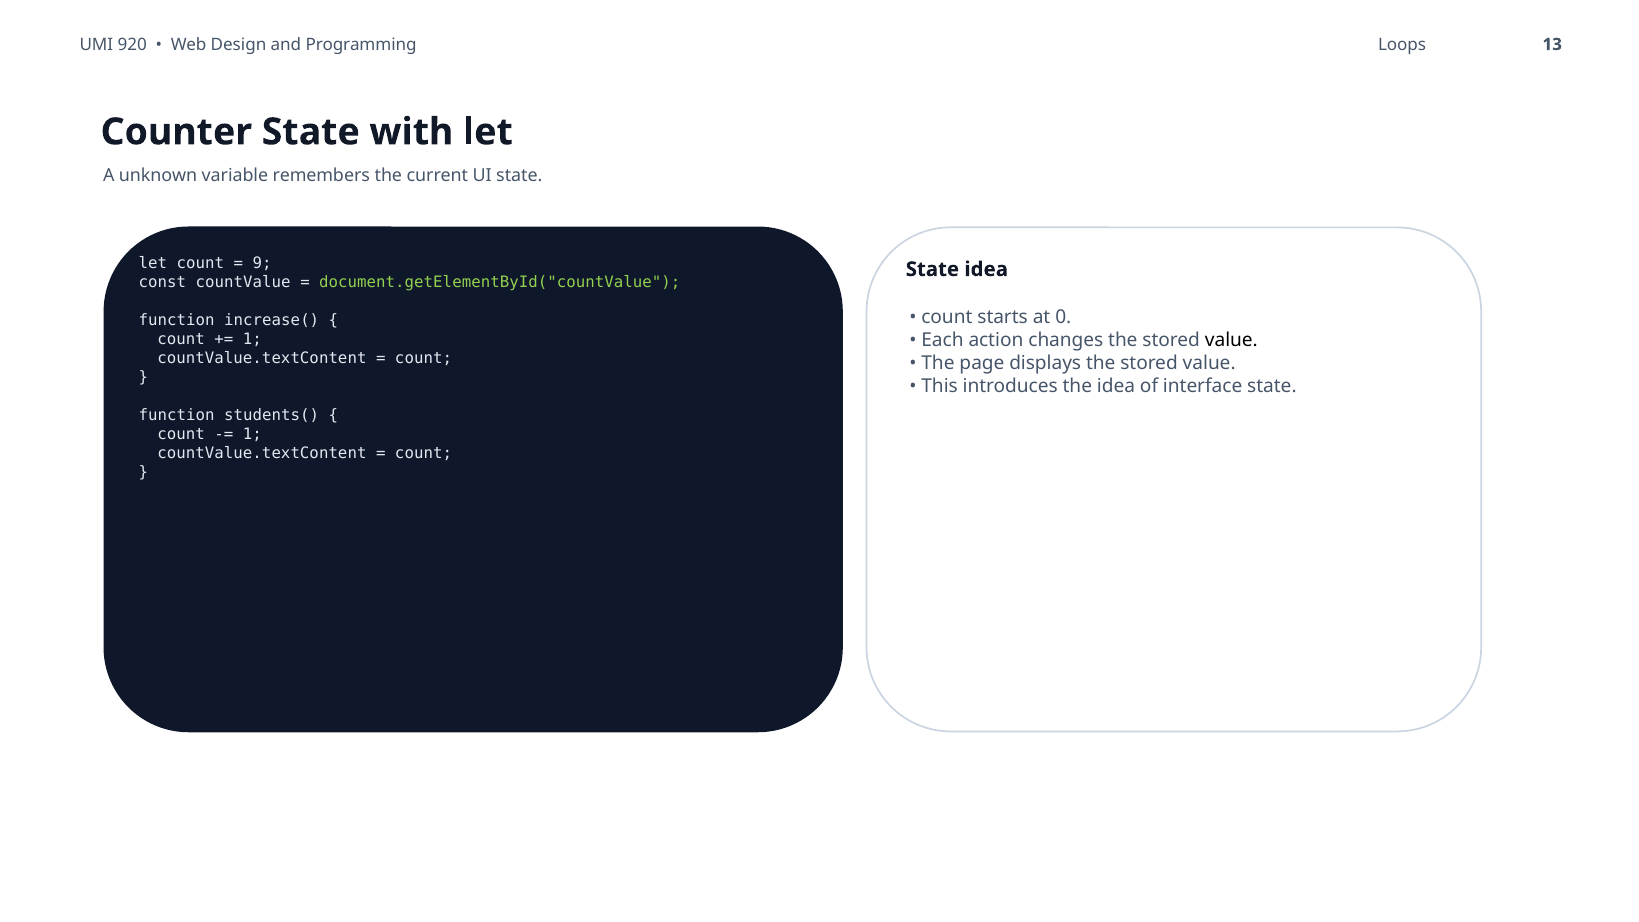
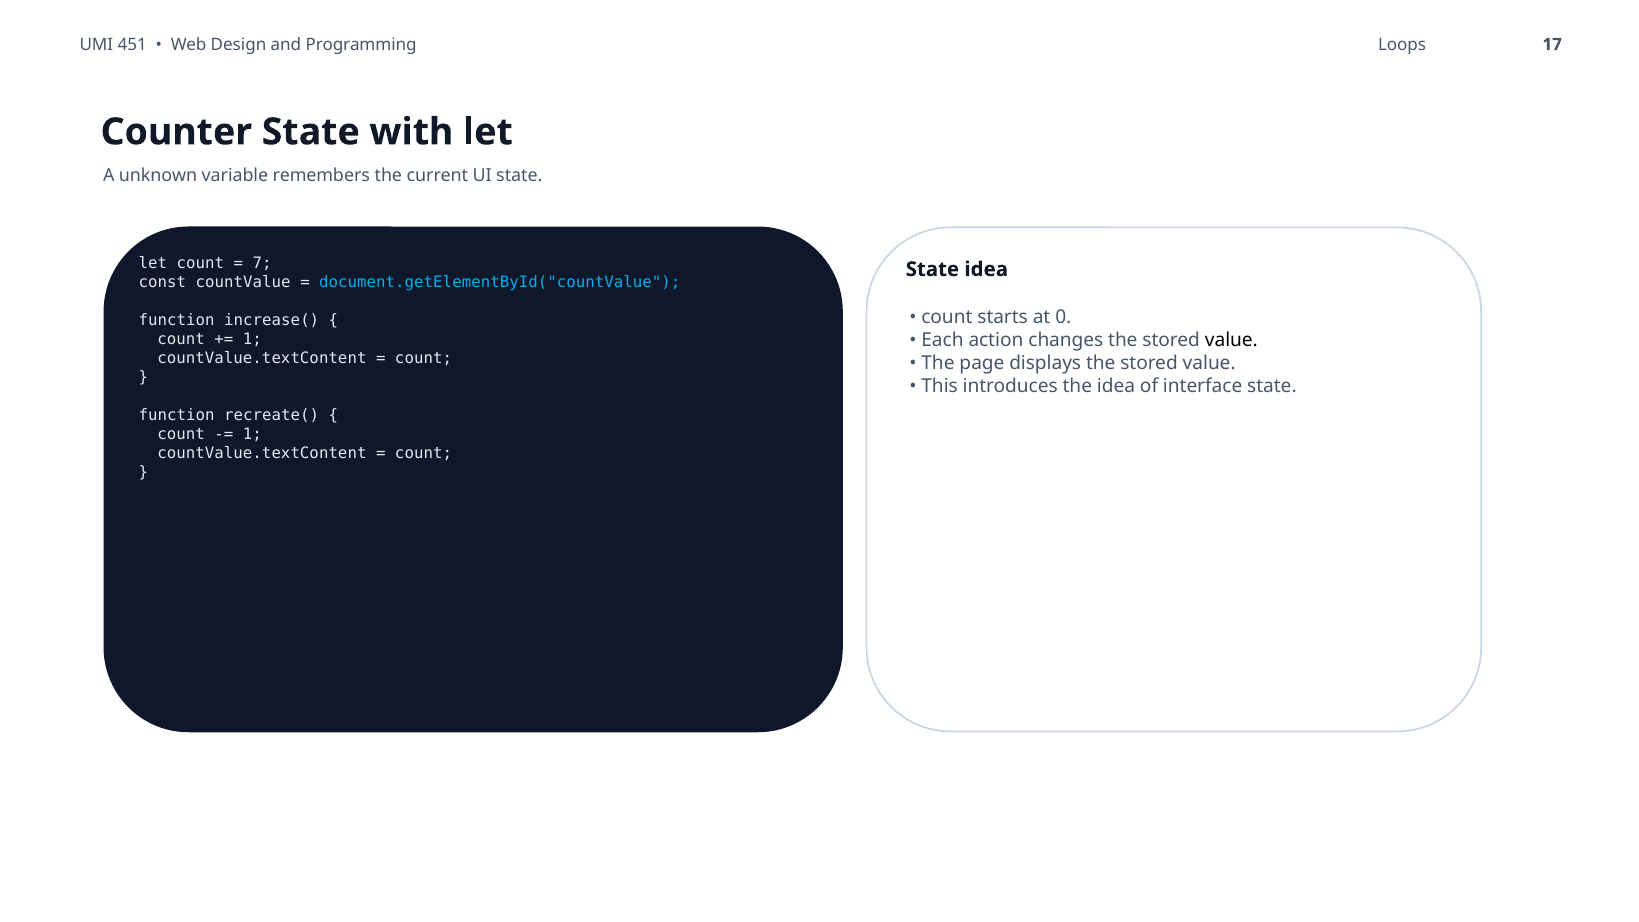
920: 920 -> 451
13: 13 -> 17
9: 9 -> 7
document.getElementById("countValue colour: light green -> light blue
students(: students( -> recreate(
